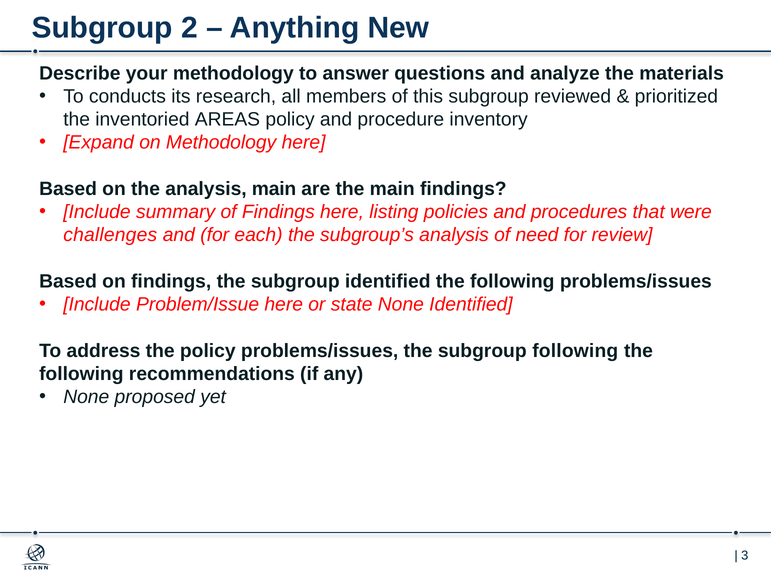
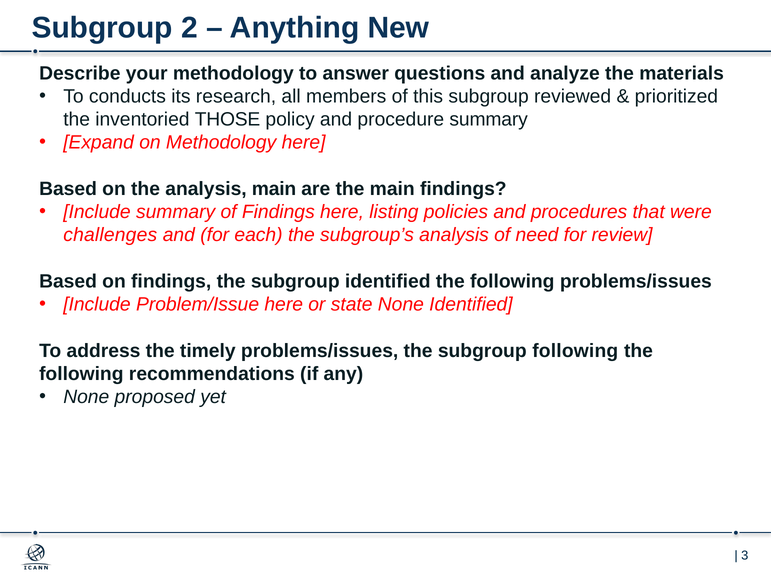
AREAS: AREAS -> THOSE
procedure inventory: inventory -> summary
the policy: policy -> timely
